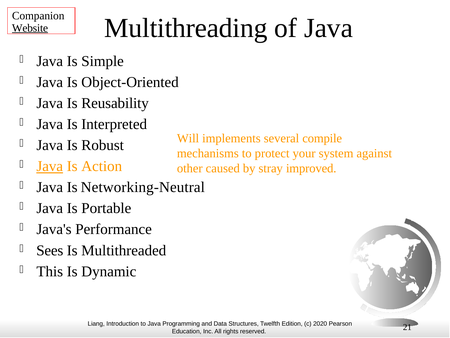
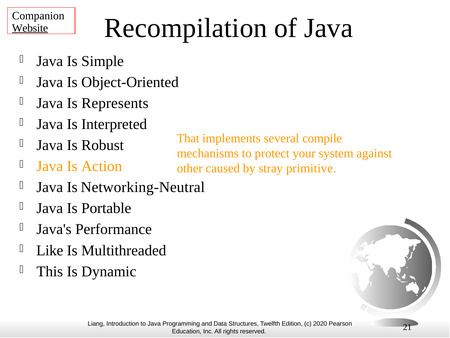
Multithreading: Multithreading -> Recompilation
Reusability: Reusability -> Represents
Will: Will -> That
Java at (50, 166) underline: present -> none
improved: improved -> primitive
Sees: Sees -> Like
